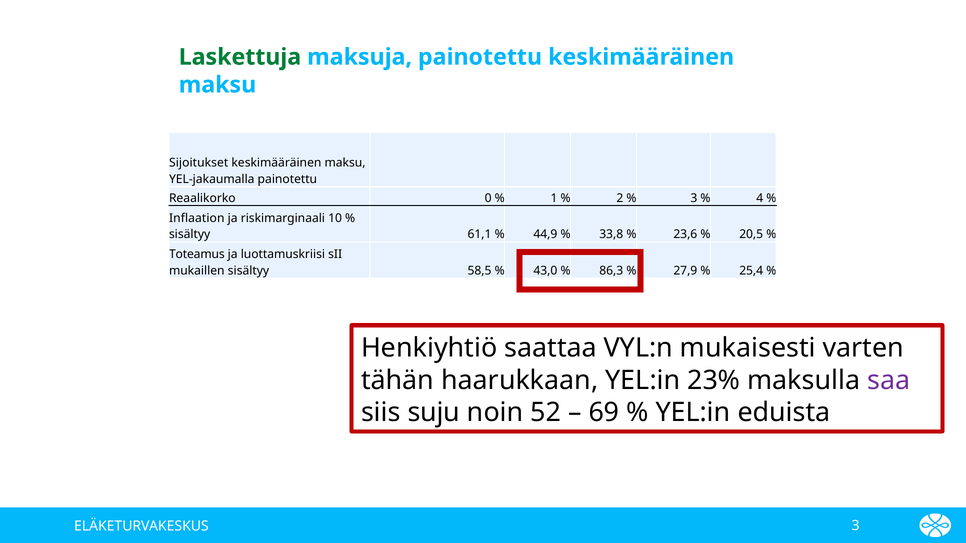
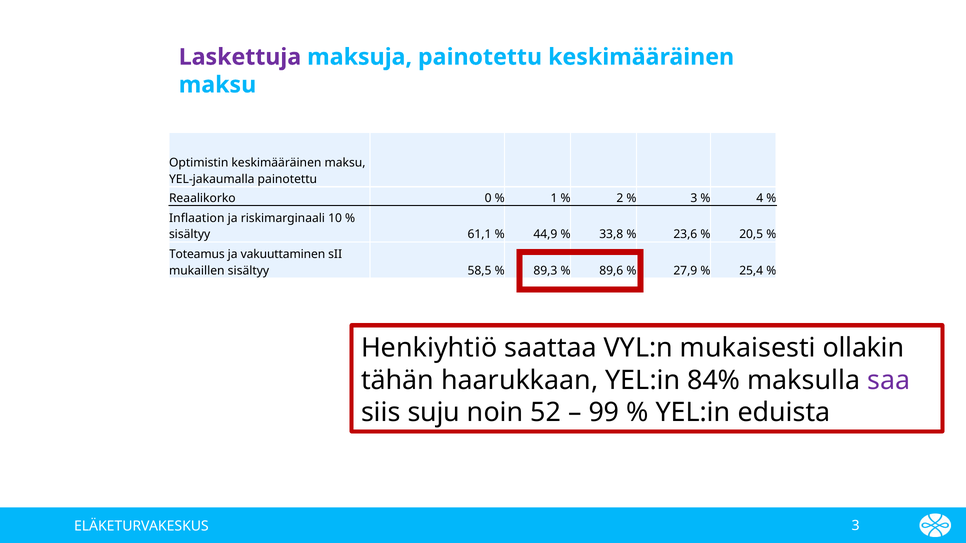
Laskettuja colour: green -> purple
Sijoitukset: Sijoitukset -> Optimistin
luottamuskriisi: luottamuskriisi -> vakuuttaminen
43,0: 43,0 -> 89,3
86,3: 86,3 -> 89,6
varten: varten -> ollakin
23%: 23% -> 84%
69: 69 -> 99
